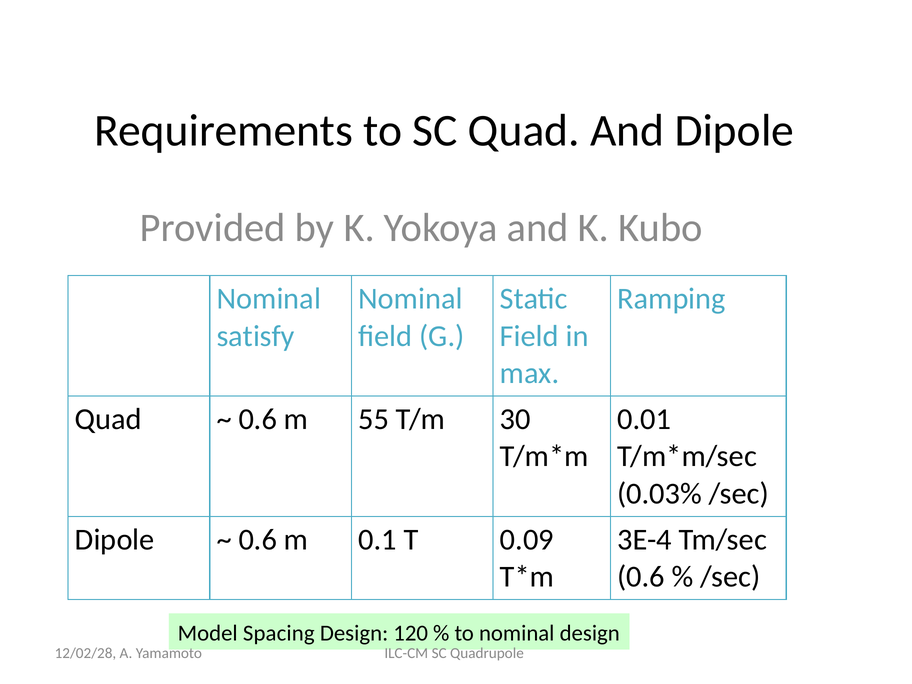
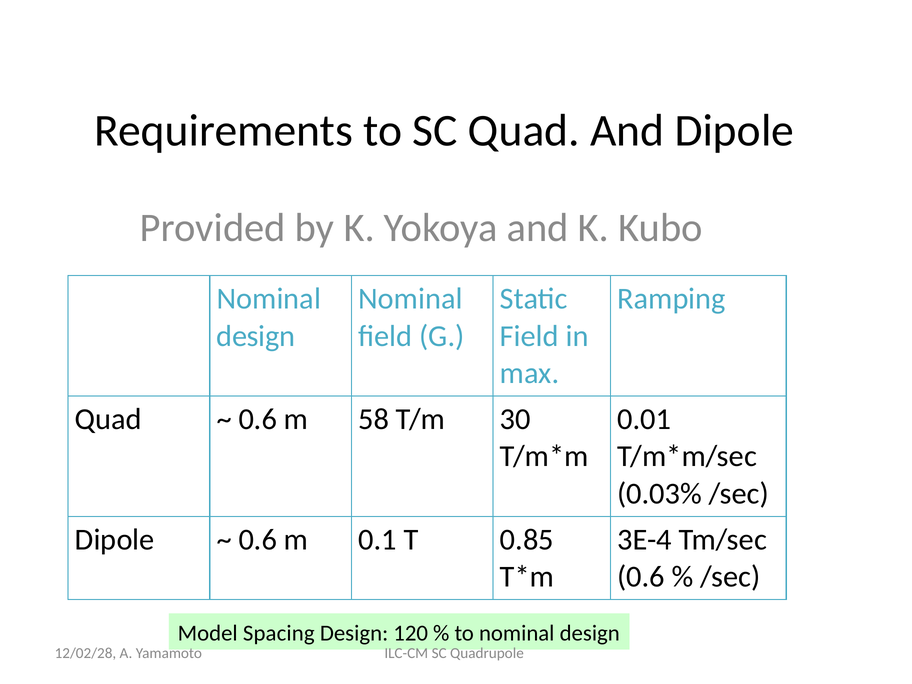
satisfy at (256, 336): satisfy -> design
55: 55 -> 58
0.09: 0.09 -> 0.85
